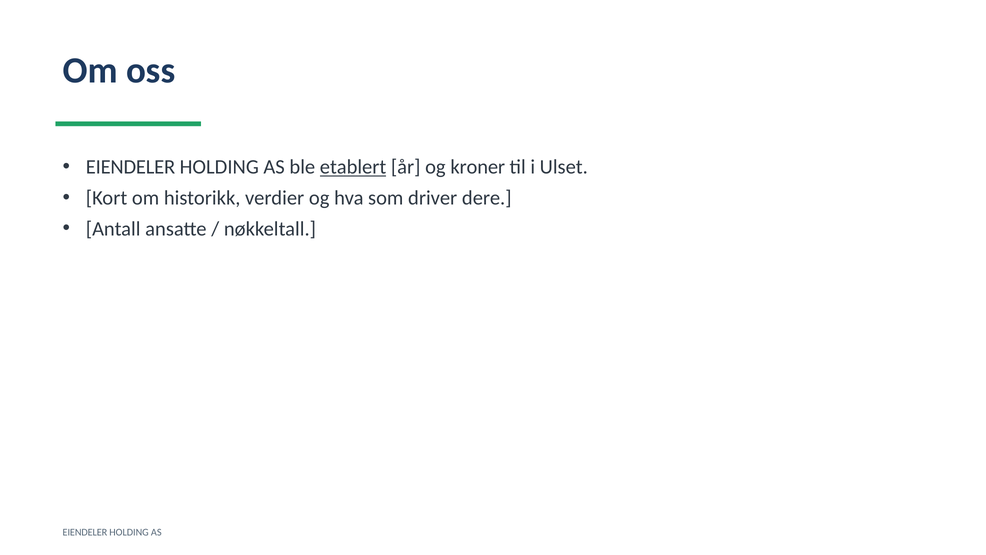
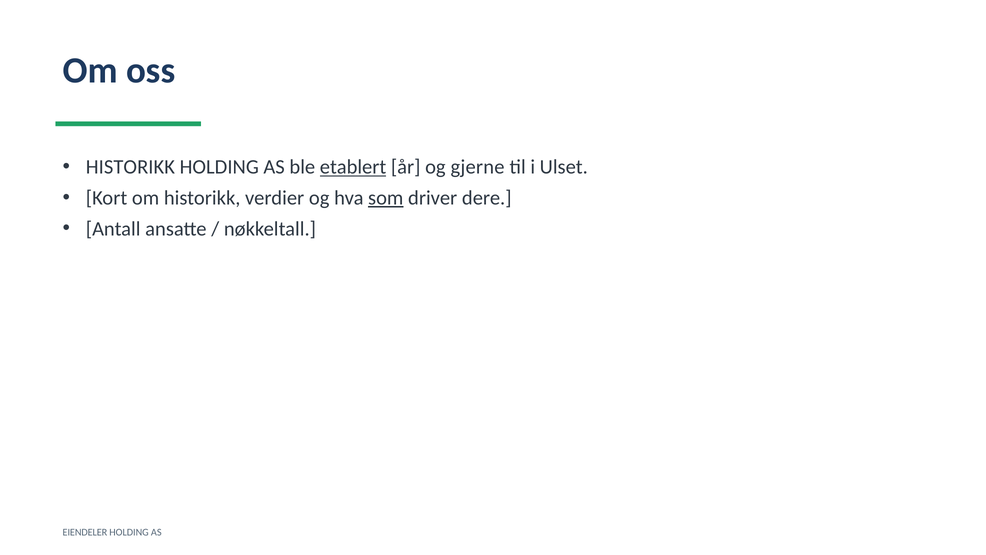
EIENDELER at (131, 167): EIENDELER -> HISTORIKK
kroner: kroner -> gjerne
som underline: none -> present
